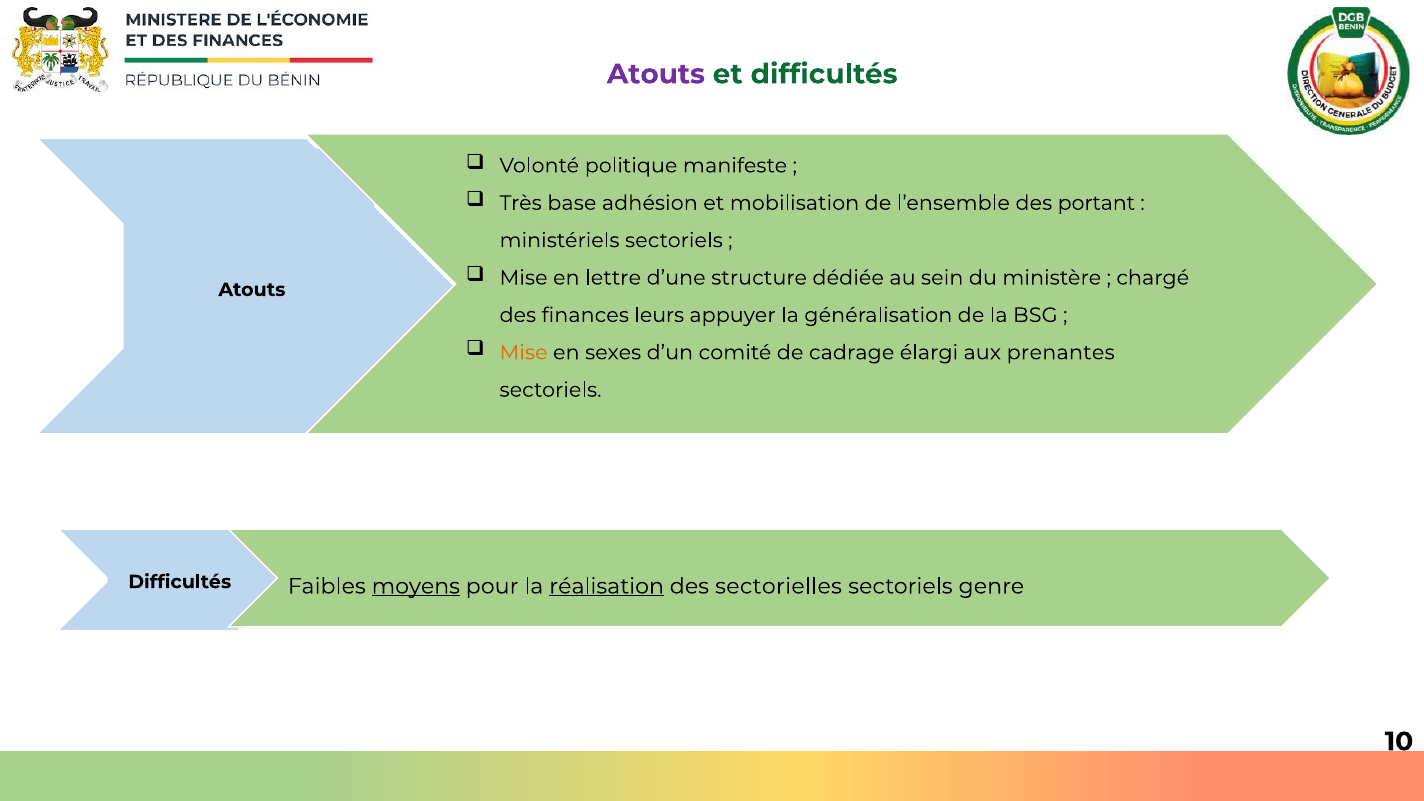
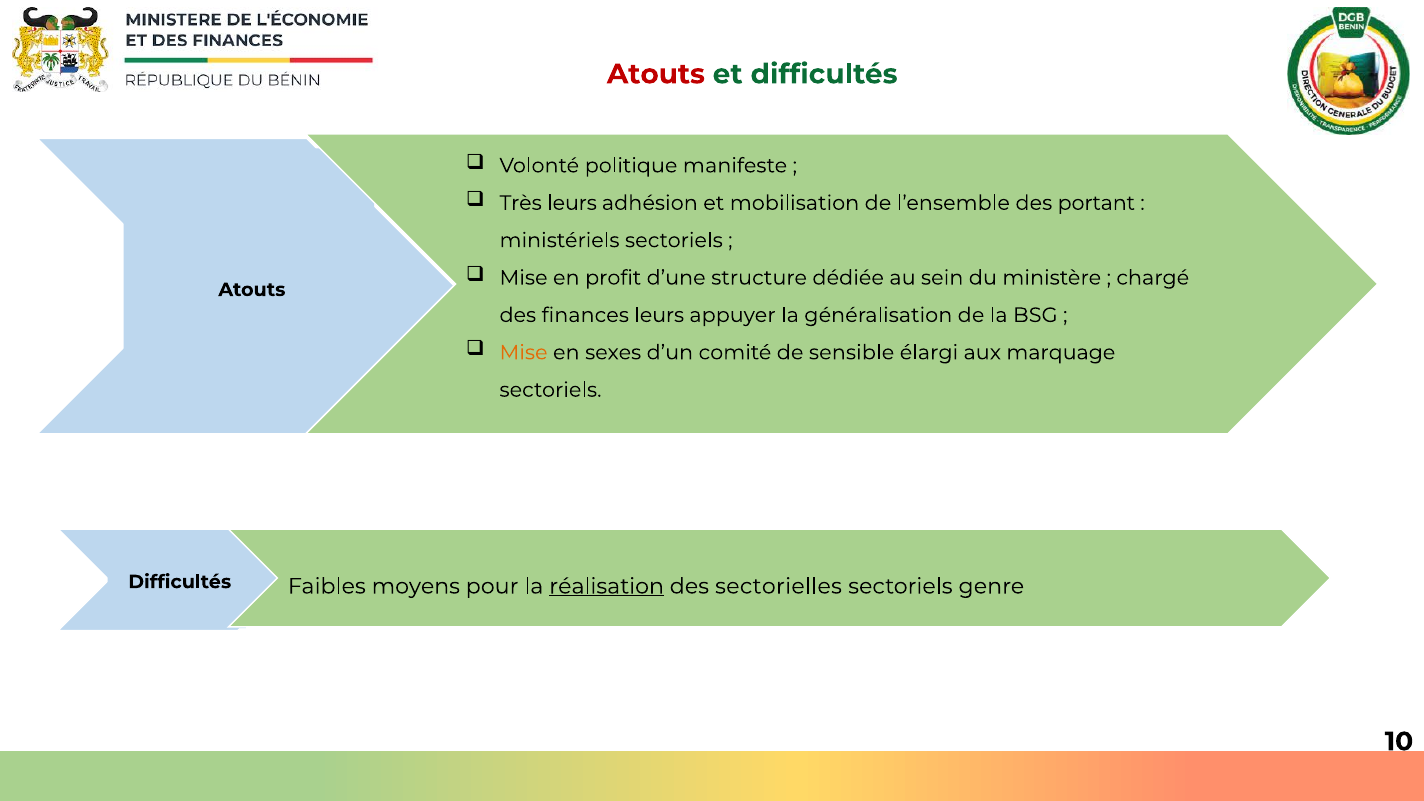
Atouts at (656, 74) colour: purple -> red
Très base: base -> leurs
lettre: lettre -> profit
cadrage: cadrage -> sensible
prenantes: prenantes -> marquage
moyens underline: present -> none
